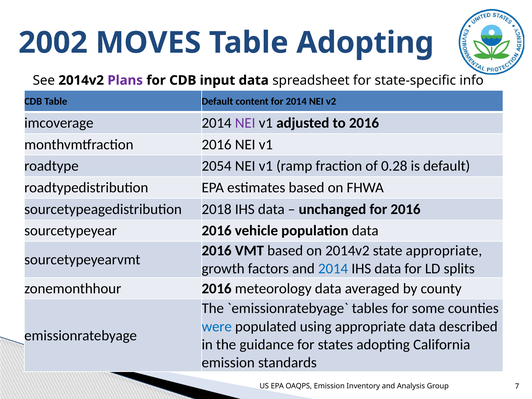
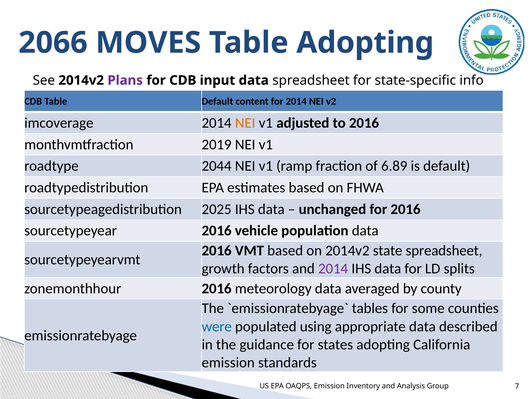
2002: 2002 -> 2066
NEI at (245, 123) colour: purple -> orange
monthvmtfraction 2016: 2016 -> 2019
2054: 2054 -> 2044
0.28: 0.28 -> 6.89
2018: 2018 -> 2025
state appropriate: appropriate -> spreadsheet
2014 at (333, 269) colour: blue -> purple
